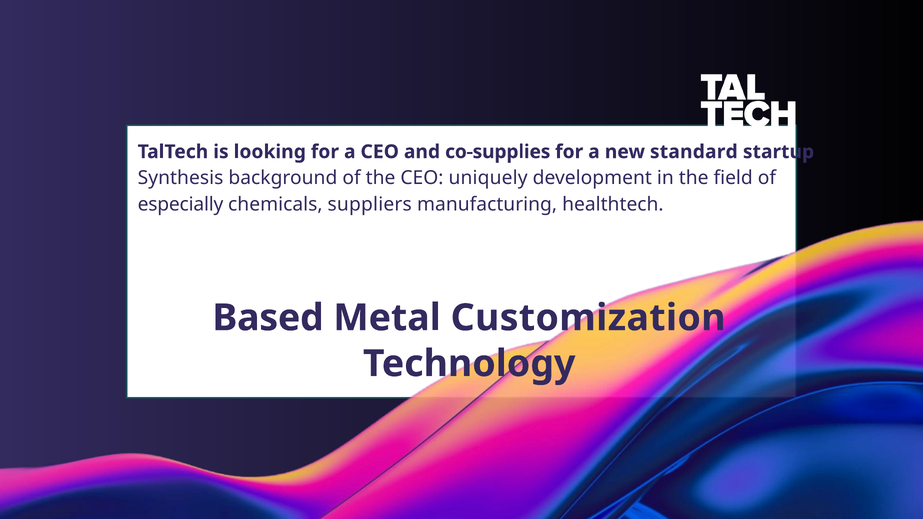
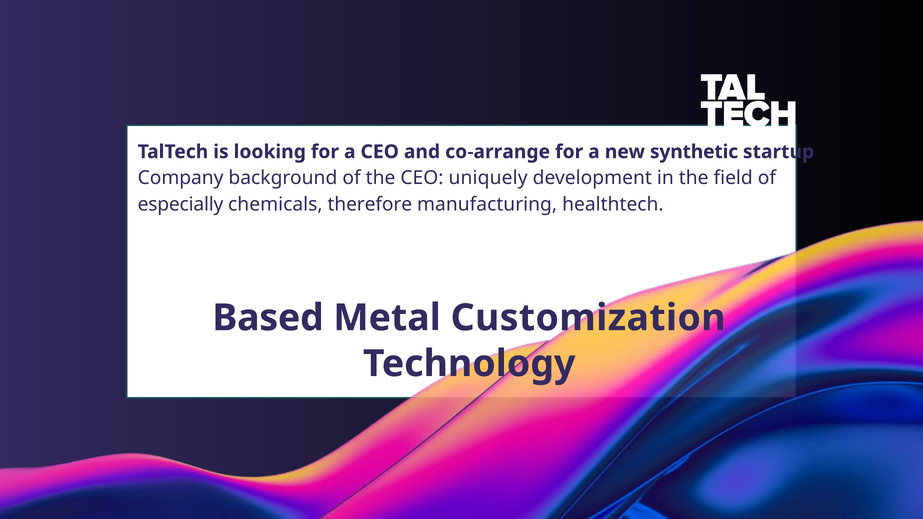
co-supplies: co-supplies -> co-arrange
standard: standard -> synthetic
Synthesis: Synthesis -> Company
suppliers: suppliers -> therefore
